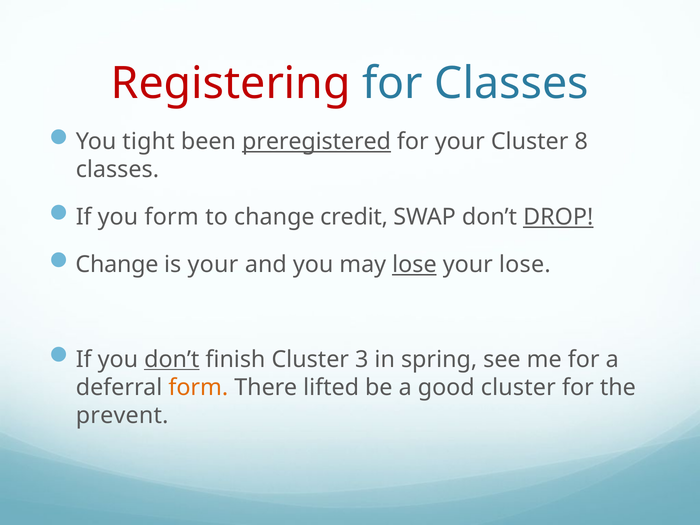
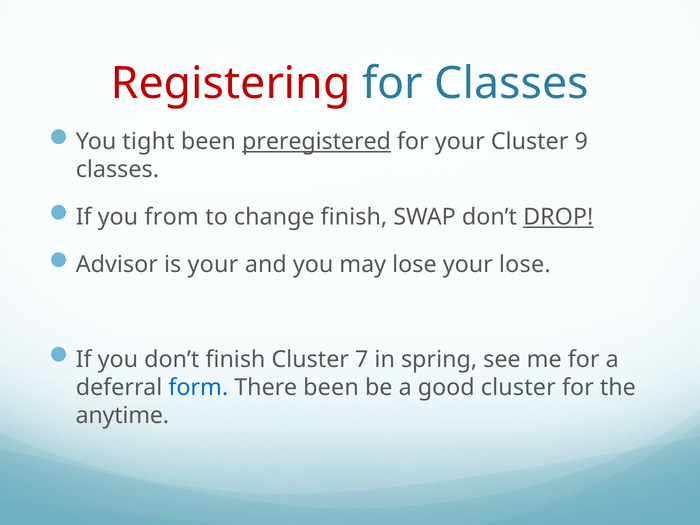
8: 8 -> 9
you form: form -> from
change credit: credit -> finish
Change at (117, 265): Change -> Advisor
lose at (414, 265) underline: present -> none
don’t at (172, 359) underline: present -> none
3: 3 -> 7
form at (198, 387) colour: orange -> blue
There lifted: lifted -> been
prevent: prevent -> anytime
